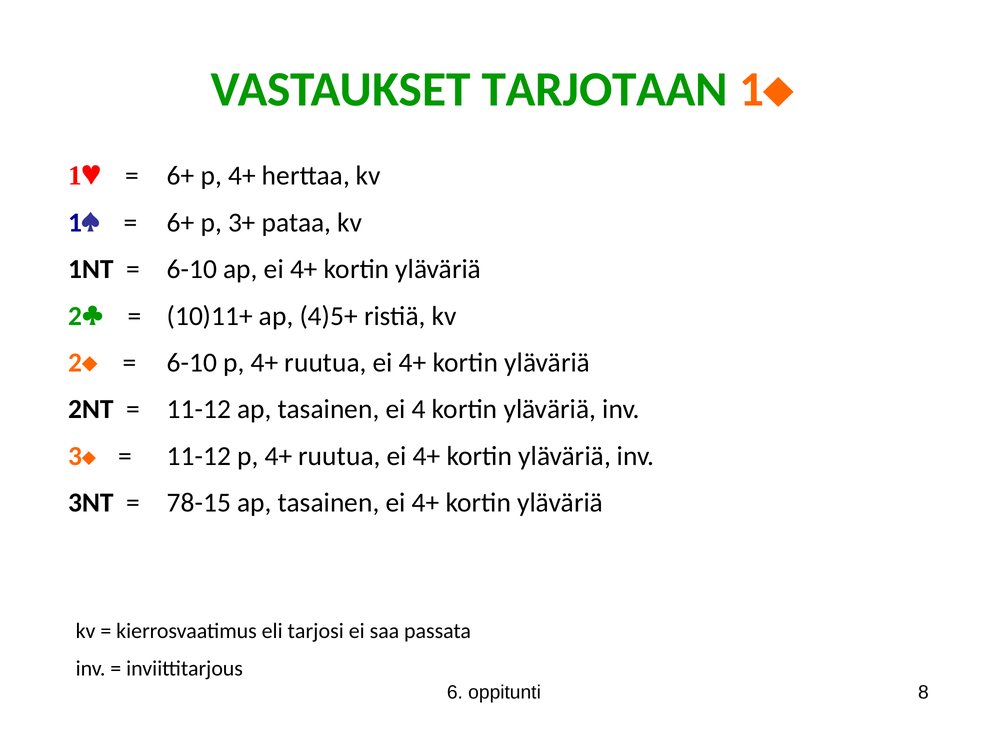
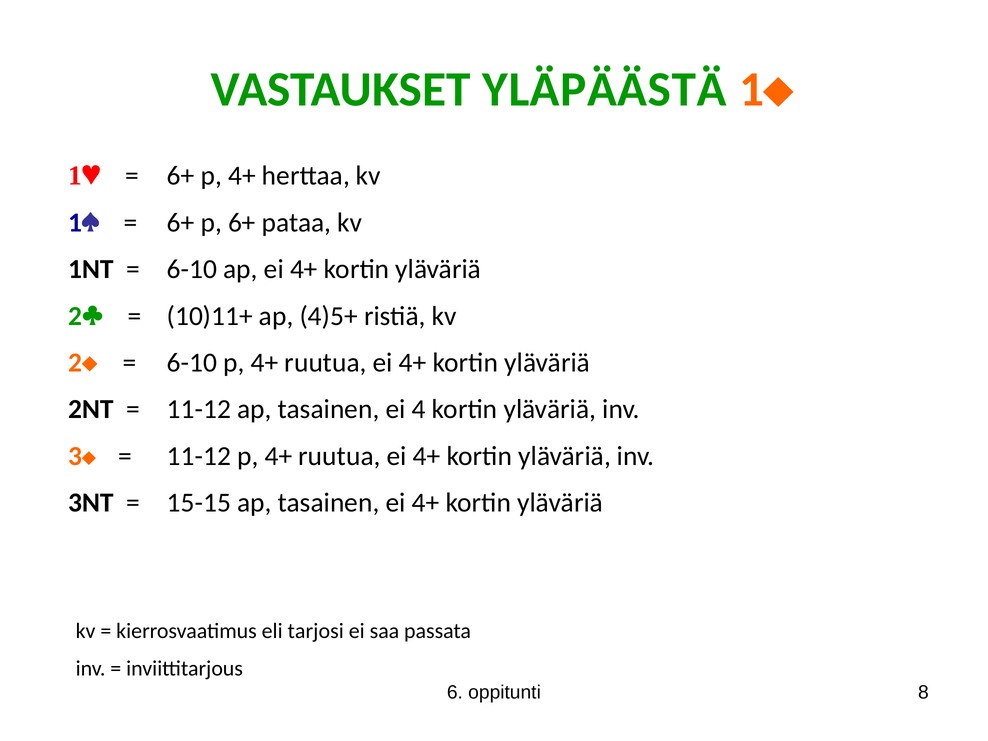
TARJOTAAN: TARJOTAAN -> YLÄPÄÄSTÄ
p 3+: 3+ -> 6+
78-15: 78-15 -> 15-15
